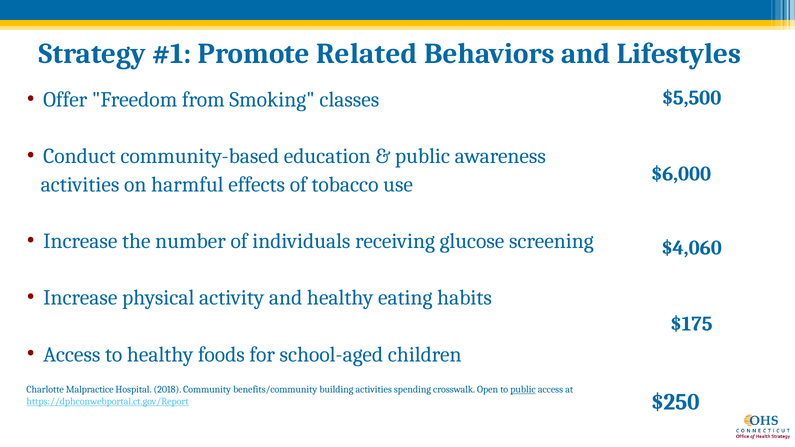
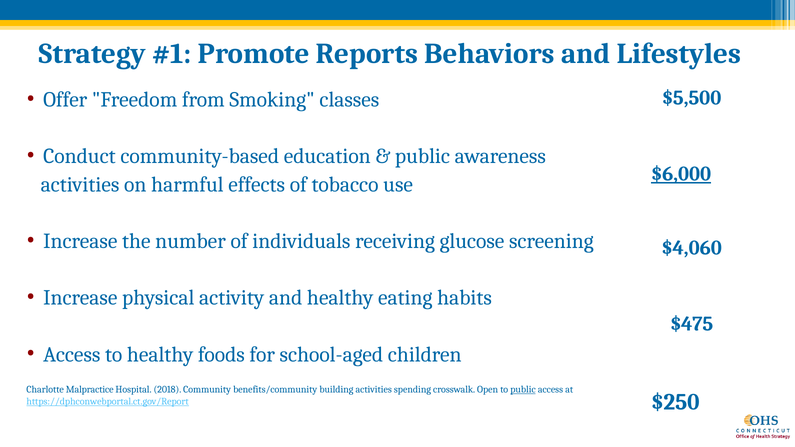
Related: Related -> Reports
$6,000 underline: none -> present
$175: $175 -> $475
